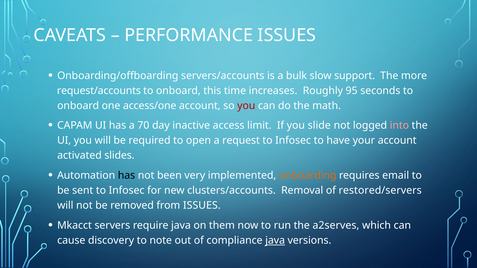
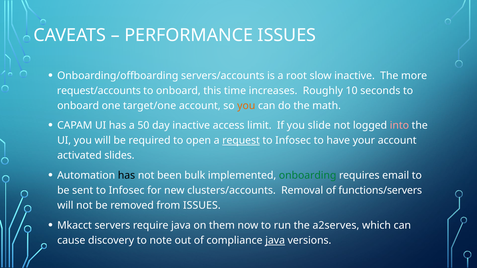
bulk: bulk -> root
slow support: support -> inactive
95: 95 -> 10
access/one: access/one -> target/one
you at (246, 106) colour: red -> orange
70: 70 -> 50
request underline: none -> present
very: very -> bulk
onboarding colour: orange -> green
restored/servers: restored/servers -> functions/servers
